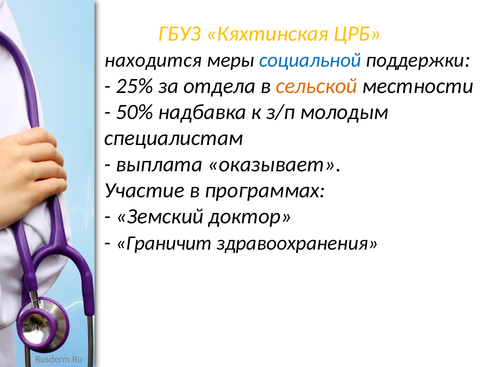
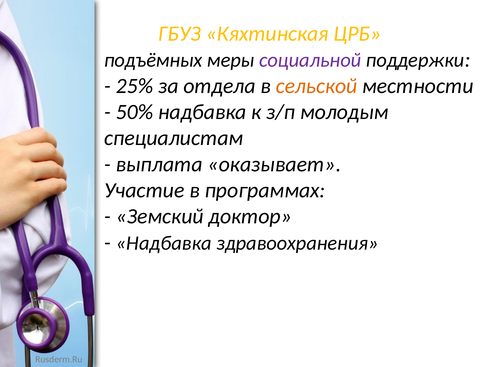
находится: находится -> подъёмных
социальной colour: blue -> purple
Граничит at (164, 243): Граничит -> Надбавка
